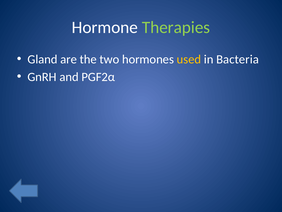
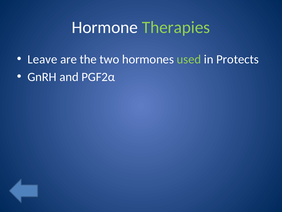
Gland: Gland -> Leave
used colour: yellow -> light green
Bacteria: Bacteria -> Protects
